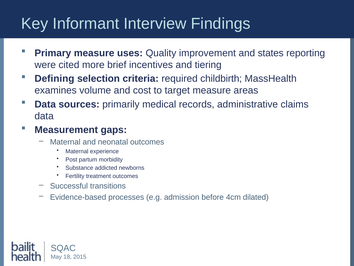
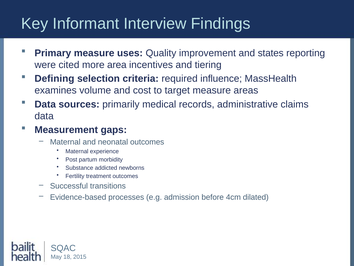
brief: brief -> area
childbirth: childbirth -> influence
